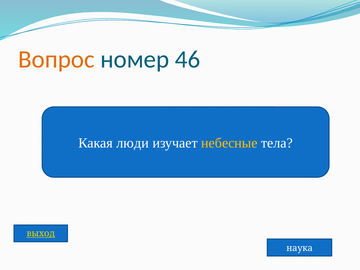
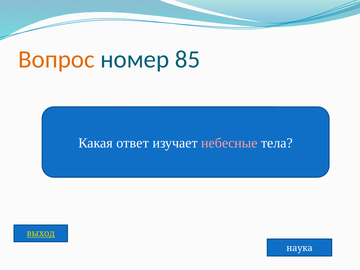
46: 46 -> 85
люди: люди -> ответ
небесные colour: yellow -> pink
